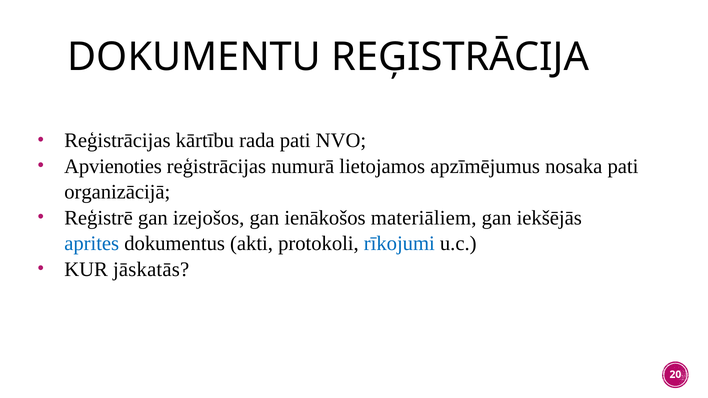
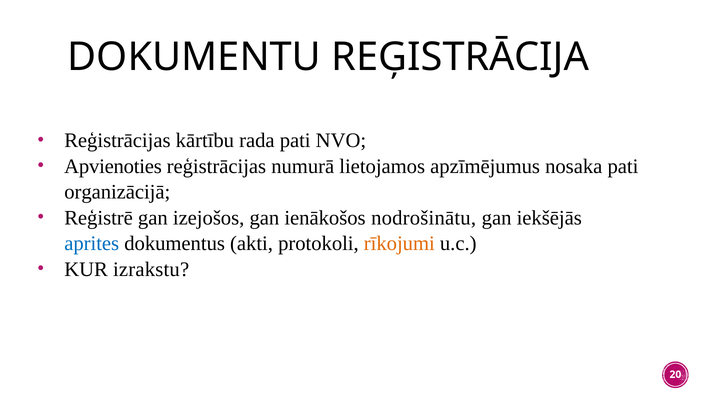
materiāliem: materiāliem -> nodrošinātu
rīkojumi colour: blue -> orange
jāskatās: jāskatās -> izrakstu
